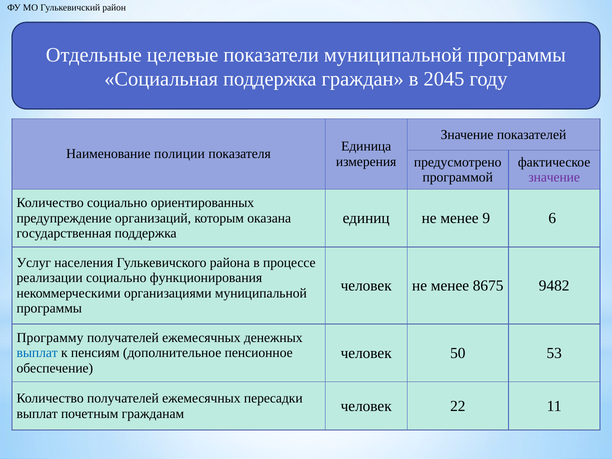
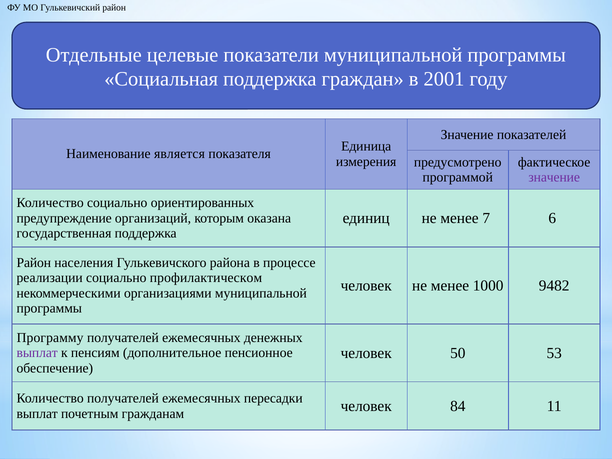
2045: 2045 -> 2001
полиции: полиции -> является
9: 9 -> 7
Услуг at (34, 263): Услуг -> Район
функционирования: функционирования -> профилактическом
8675: 8675 -> 1000
выплат at (37, 353) colour: blue -> purple
22: 22 -> 84
